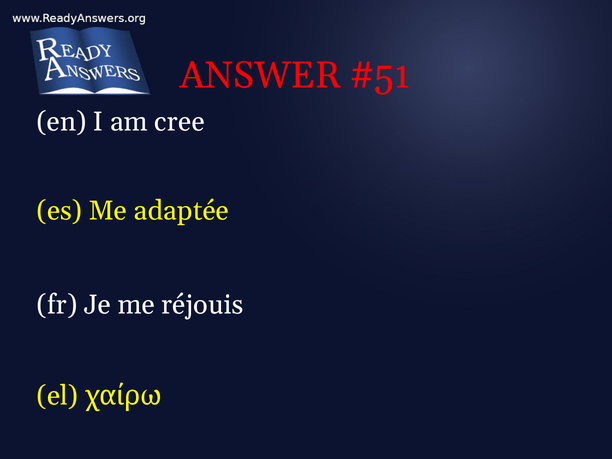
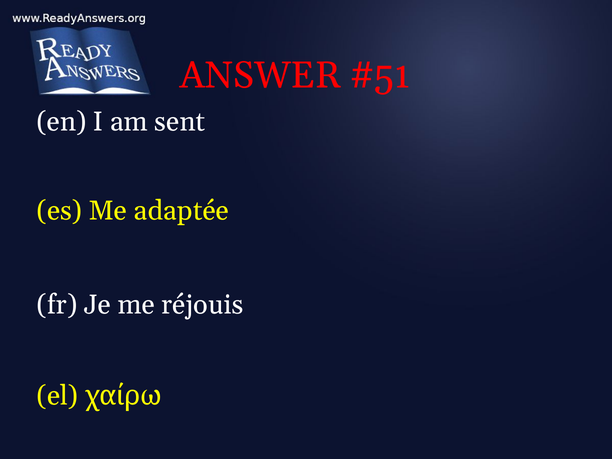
cree: cree -> sent
